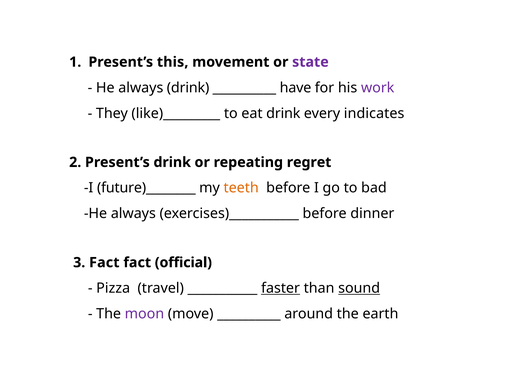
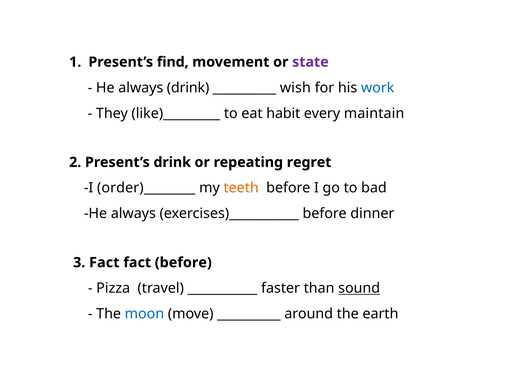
this: this -> find
have: have -> wish
work colour: purple -> blue
eat drink: drink -> habit
indicates: indicates -> maintain
future)________: future)________ -> order)________
fact official: official -> before
faster underline: present -> none
moon colour: purple -> blue
